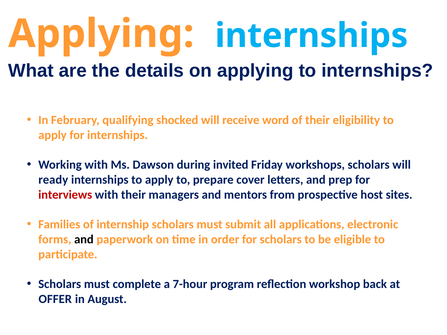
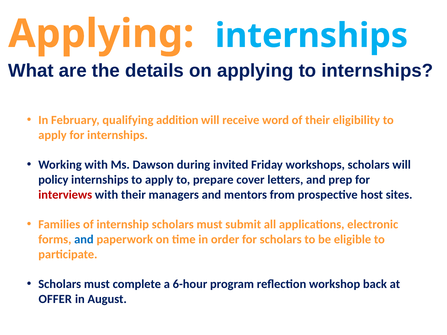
shocked: shocked -> addition
ready: ready -> policy
and at (84, 240) colour: black -> blue
7-hour: 7-hour -> 6-hour
